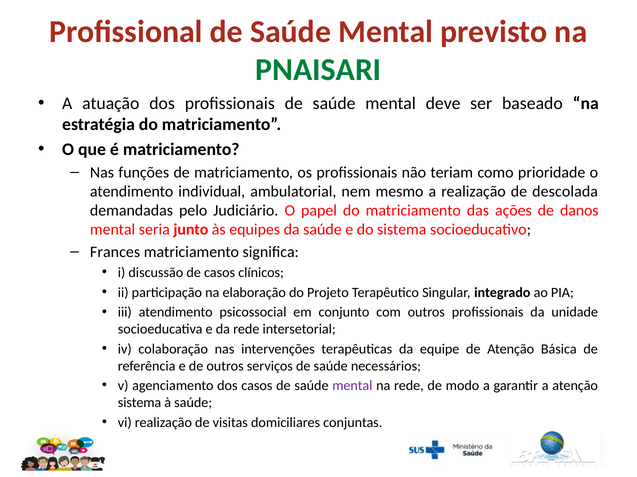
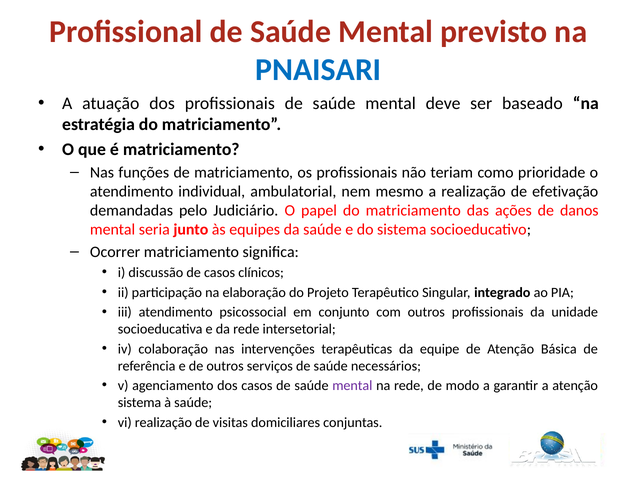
PNAISARI colour: green -> blue
descolada: descolada -> efetivação
Frances: Frances -> Ocorrer
